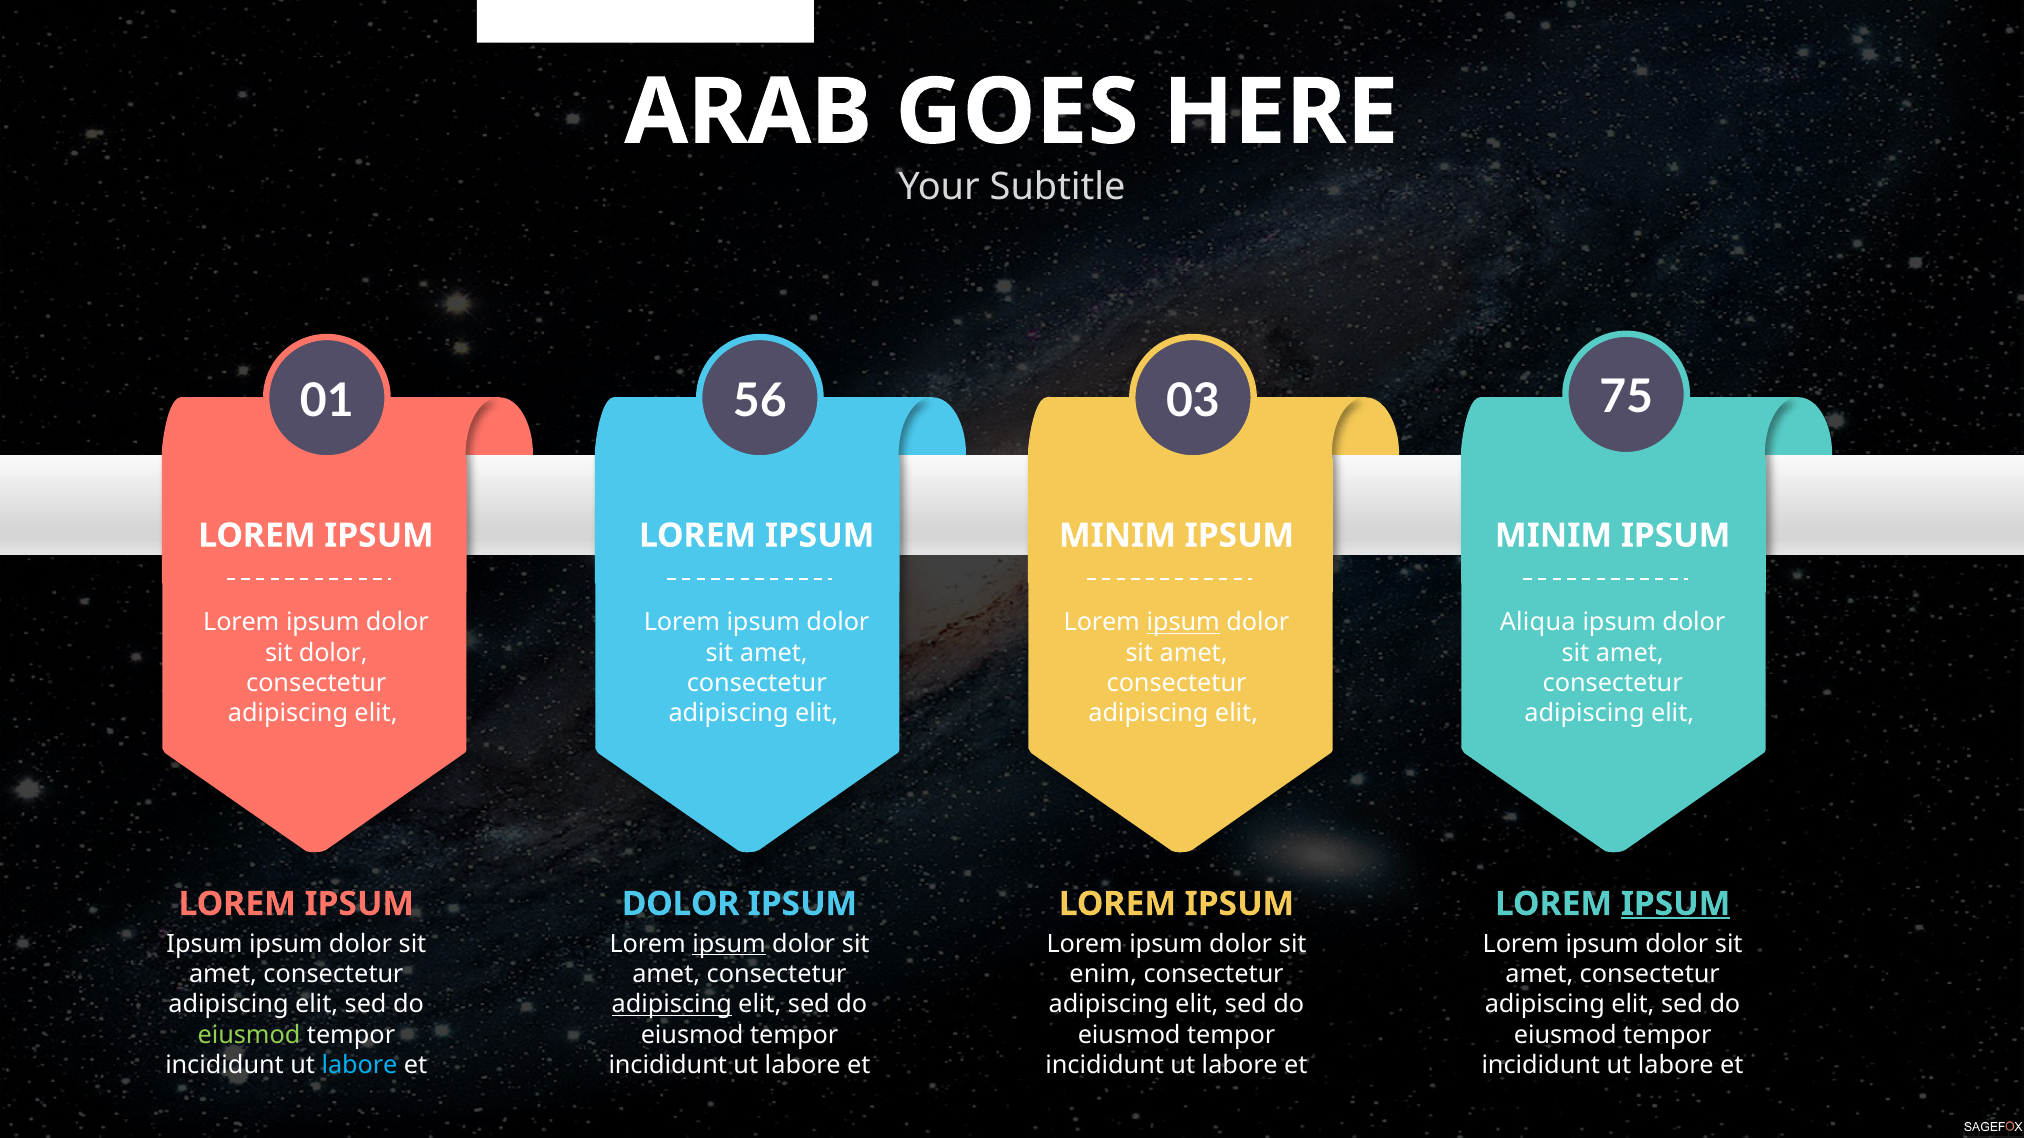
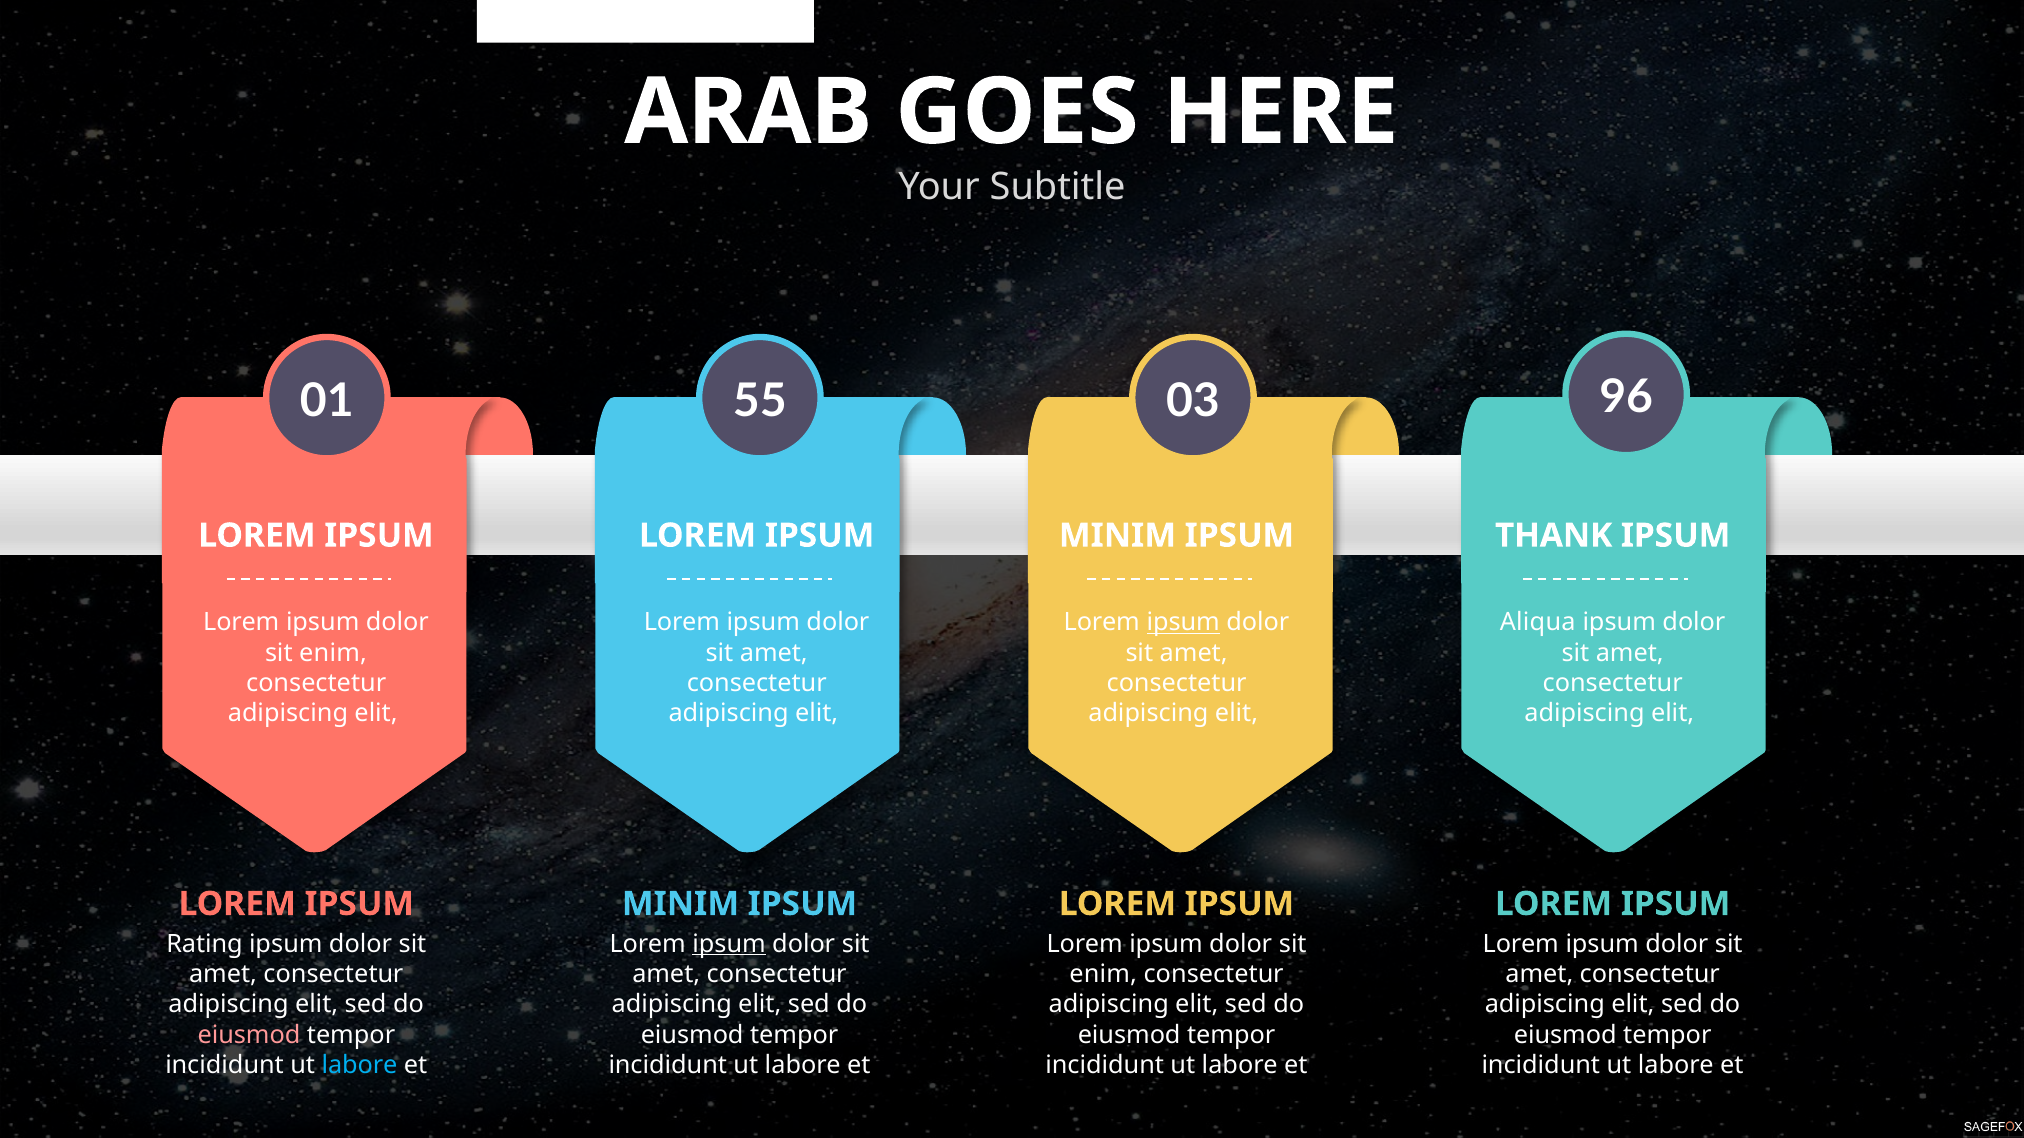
56: 56 -> 55
75: 75 -> 96
MINIM at (1554, 536): MINIM -> THANK
dolor at (333, 653): dolor -> enim
DOLOR at (681, 904): DOLOR -> MINIM
IPSUM at (1676, 904) underline: present -> none
Ipsum at (204, 944): Ipsum -> Rating
adipiscing at (672, 1005) underline: present -> none
eiusmod at (249, 1035) colour: light green -> pink
